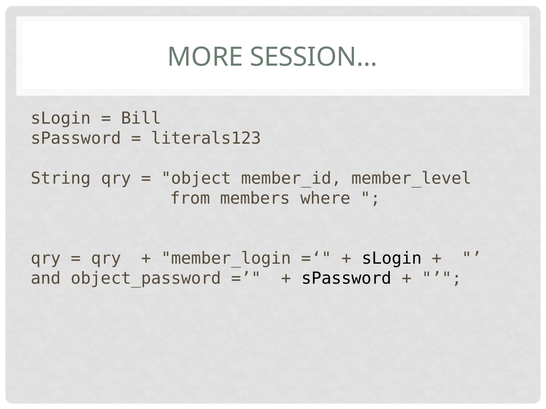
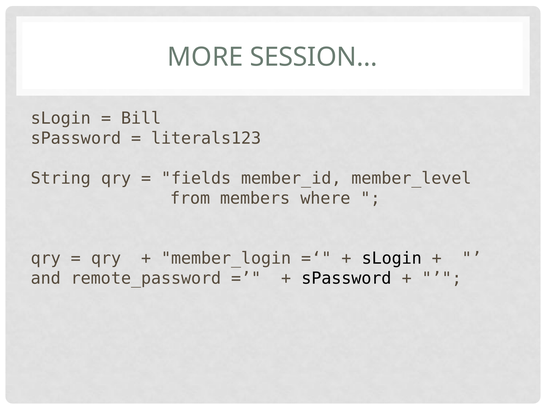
object: object -> fields
object_password: object_password -> remote_password
